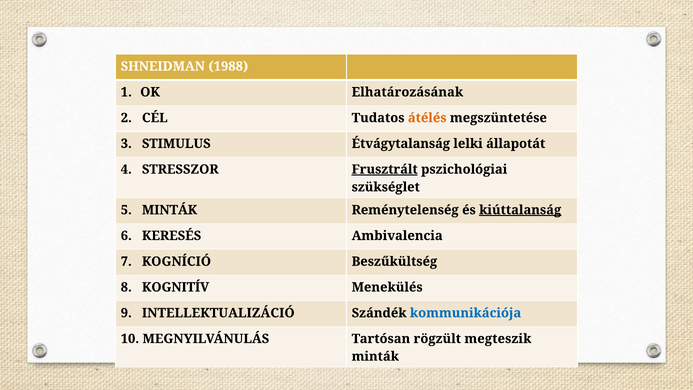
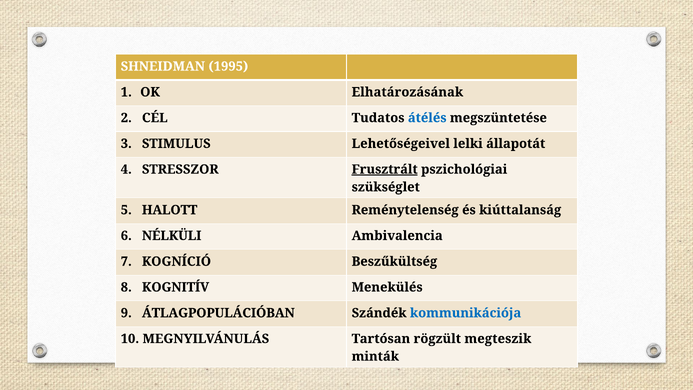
1988: 1988 -> 1995
átélés colour: orange -> blue
Étvágytalanság: Étvágytalanság -> Lehetőségeivel
5 MINTÁK: MINTÁK -> HALOTT
kiúttalanság underline: present -> none
KERESÉS: KERESÉS -> NÉLKÜLI
INTELLEKTUALIZÁCIÓ: INTELLEKTUALIZÁCIÓ -> ÁTLAGPOPULÁCIÓBAN
